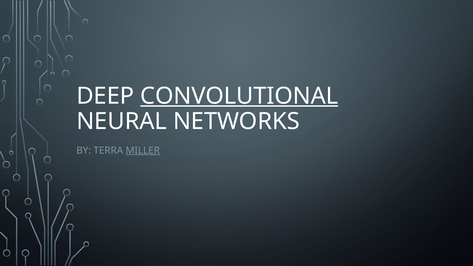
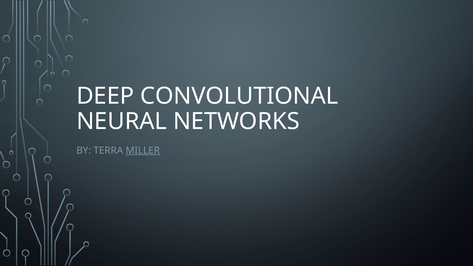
CONVOLUTIONAL underline: present -> none
